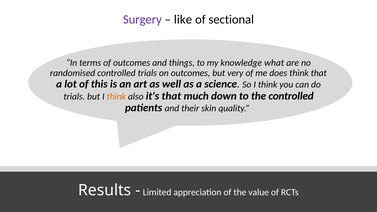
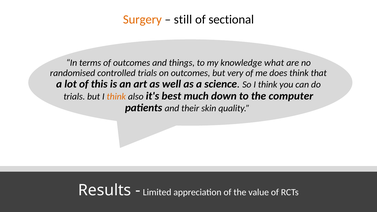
Surgery colour: purple -> orange
like: like -> still
it's that: that -> best
the controlled: controlled -> computer
